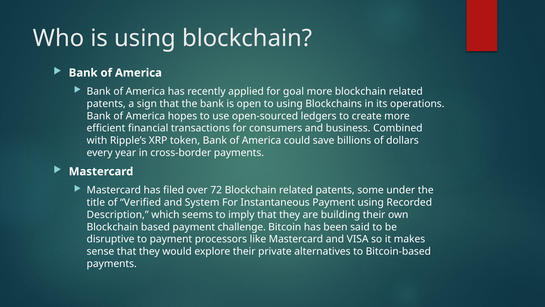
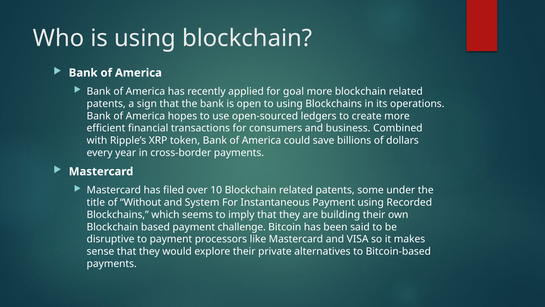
72: 72 -> 10
Verified: Verified -> Without
Description at (118, 214): Description -> Blockchains
